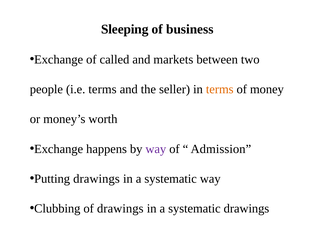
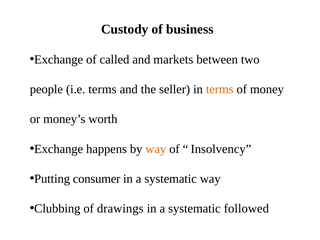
Sleeping: Sleeping -> Custody
way at (156, 149) colour: purple -> orange
Admission: Admission -> Insolvency
Putting drawings: drawings -> consumer
systematic drawings: drawings -> followed
